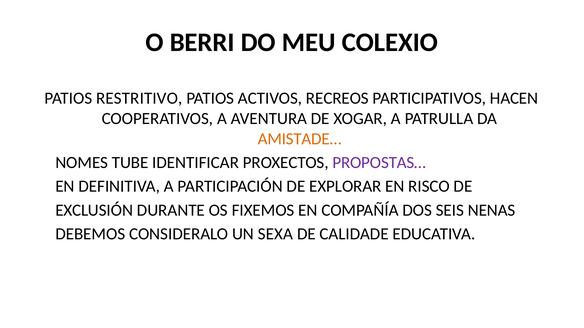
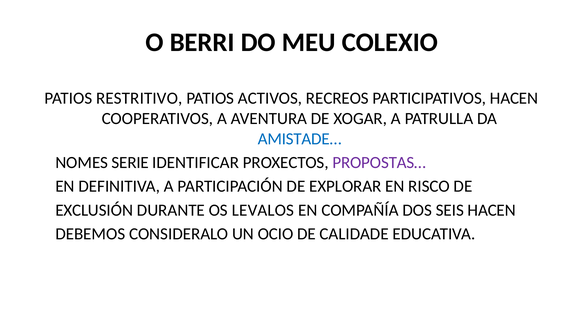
AMISTADE… colour: orange -> blue
TUBE: TUBE -> SERIE
FIXEMOS: FIXEMOS -> LEVALOS
SEIS NENAS: NENAS -> HACEN
SEXA: SEXA -> OCIO
